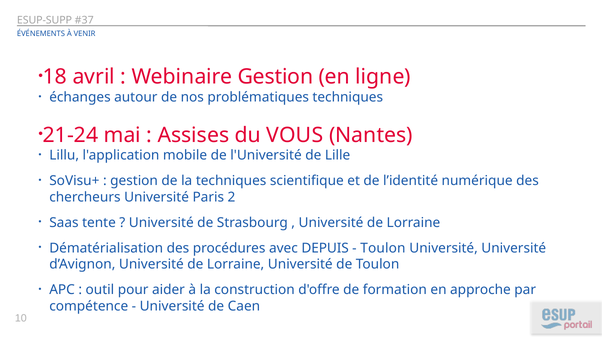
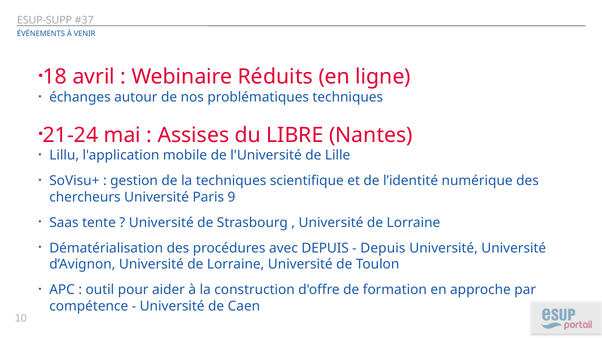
Webinaire Gestion: Gestion -> Réduits
VOUS: VOUS -> LIBRE
2: 2 -> 9
Toulon at (383, 249): Toulon -> Depuis
